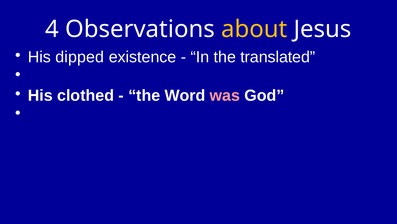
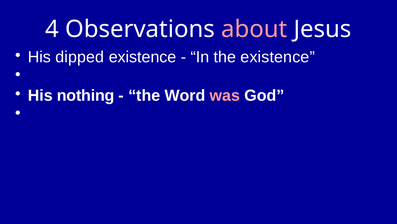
about colour: yellow -> pink
the translated: translated -> existence
clothed: clothed -> nothing
